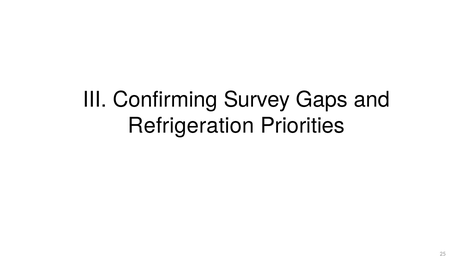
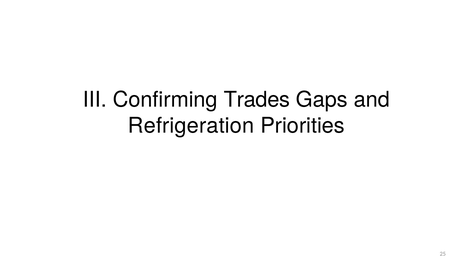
Survey: Survey -> Trades
